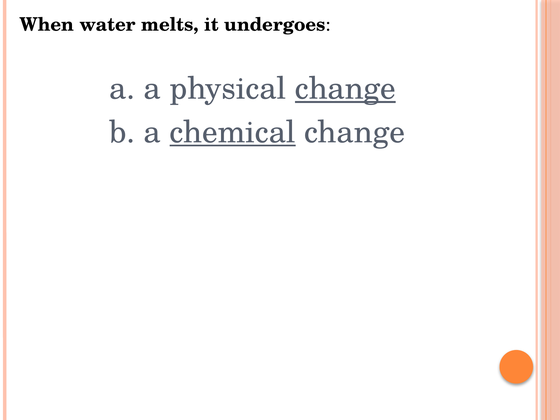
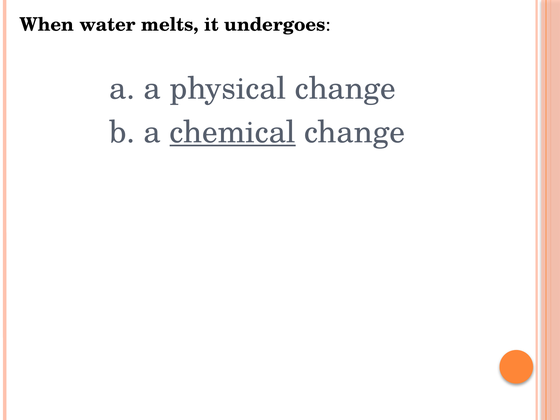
change at (345, 89) underline: present -> none
